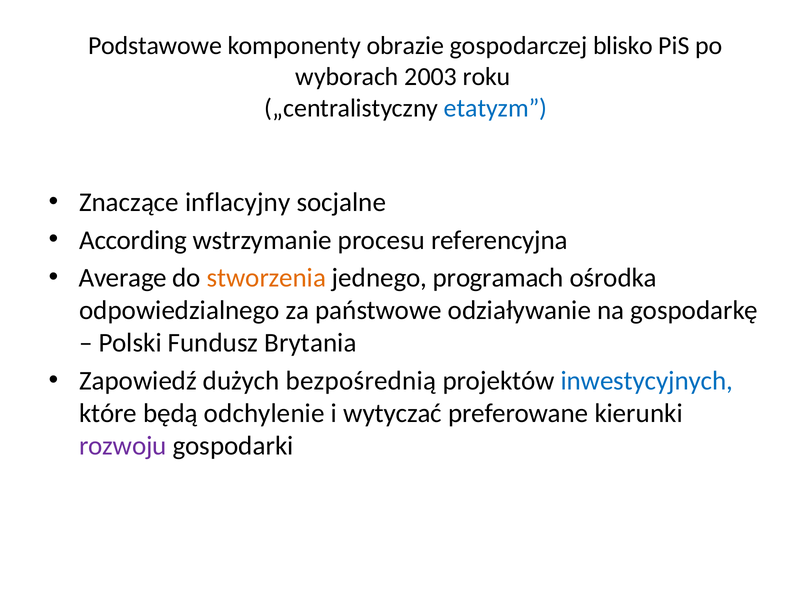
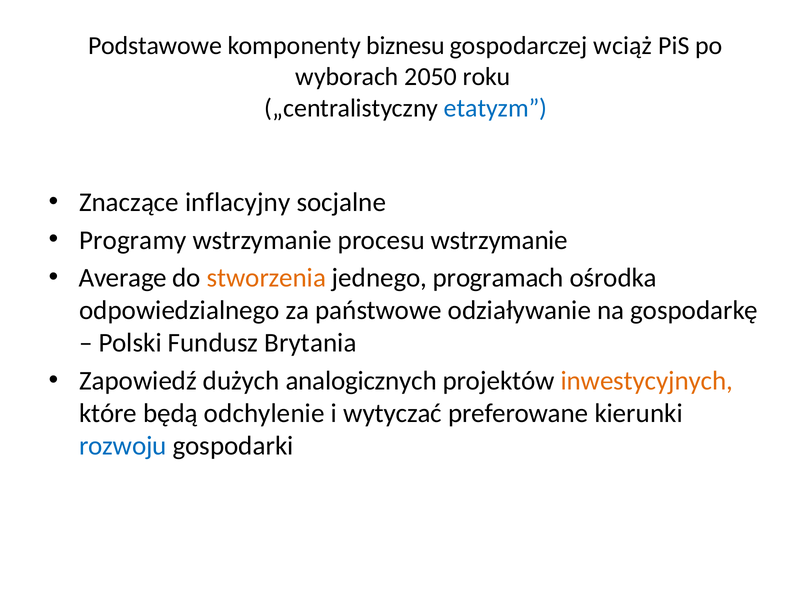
obrazie: obrazie -> biznesu
blisko: blisko -> wciąż
2003: 2003 -> 2050
According: According -> Programy
procesu referencyjna: referencyjna -> wstrzymanie
bezpośrednią: bezpośrednią -> analogicznych
inwestycyjnych colour: blue -> orange
rozwoju colour: purple -> blue
